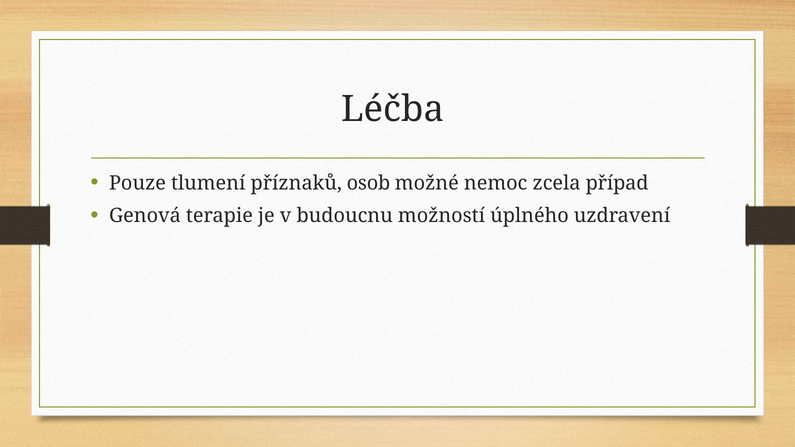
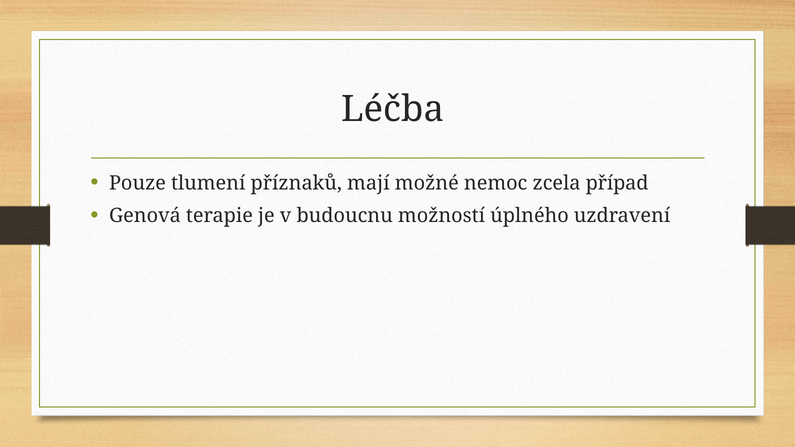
osob: osob -> mají
